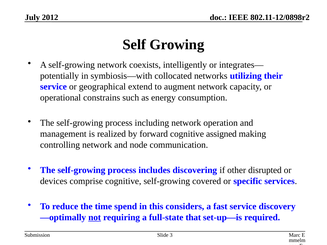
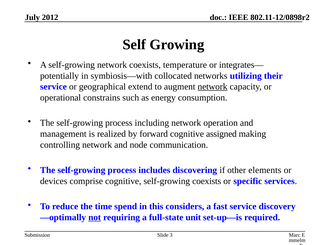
intelligently: intelligently -> temperature
network at (213, 87) underline: none -> present
disrupted: disrupted -> elements
self-growing covered: covered -> coexists
that: that -> unit
